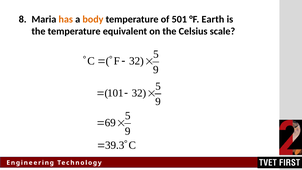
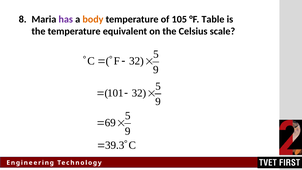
has colour: orange -> purple
501: 501 -> 105
Earth: Earth -> Table
